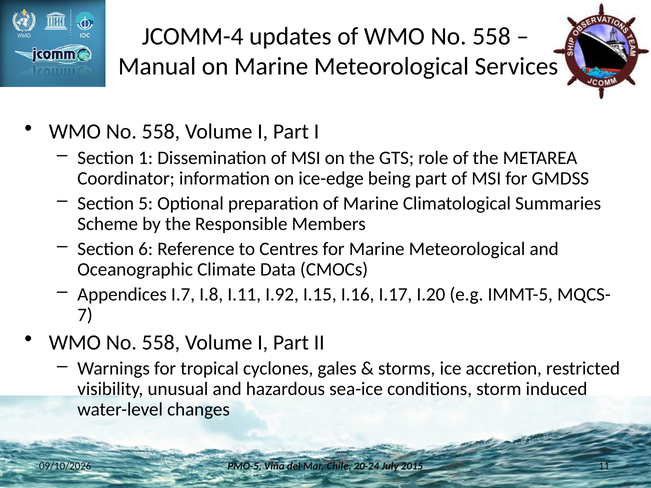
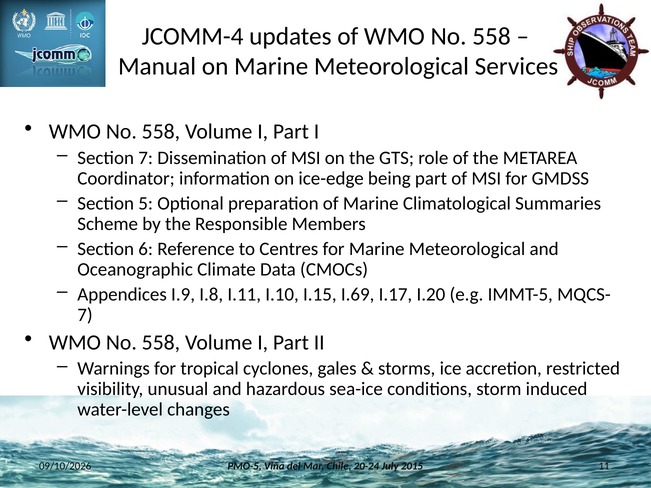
Section 1: 1 -> 7
I.7: I.7 -> I.9
I.92: I.92 -> I.10
I.16: I.16 -> I.69
